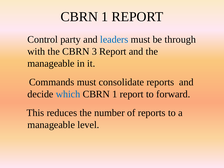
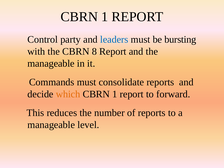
through: through -> bursting
3: 3 -> 8
which colour: blue -> orange
